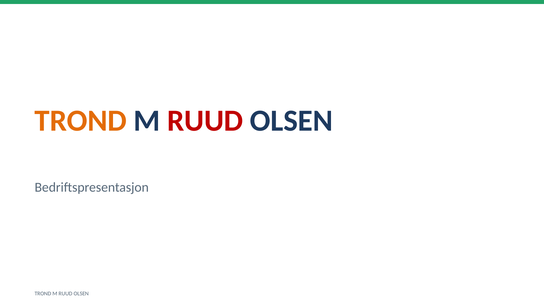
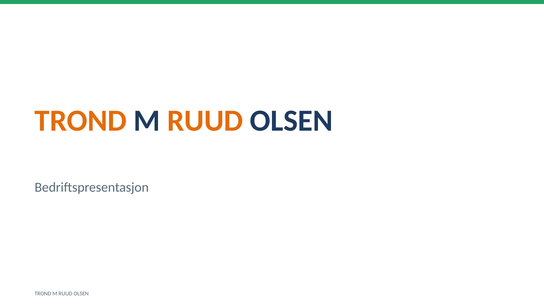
RUUD at (205, 121) colour: red -> orange
